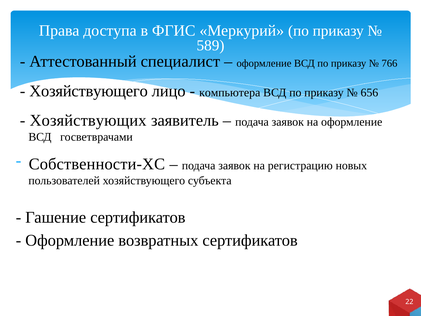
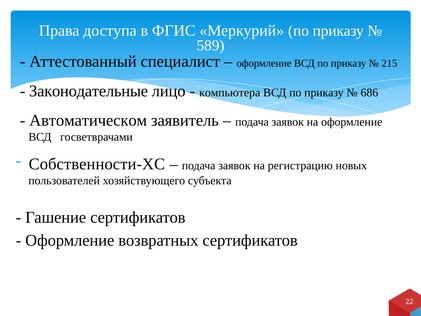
766: 766 -> 215
Хозяйствующего at (89, 91): Хозяйствующего -> Законодательные
656: 656 -> 686
Хозяйствующих: Хозяйствующих -> Автоматическом
